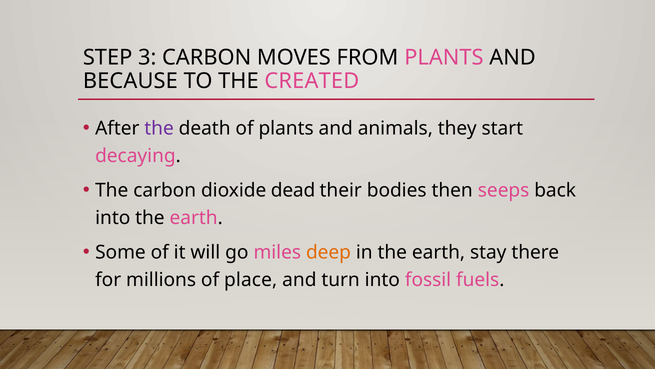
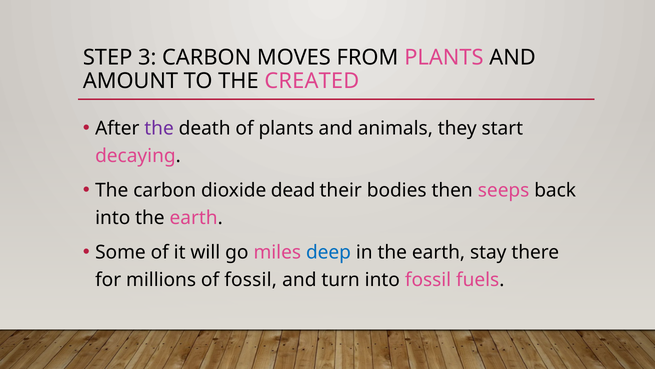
BECAUSE: BECAUSE -> AMOUNT
deep colour: orange -> blue
of place: place -> fossil
